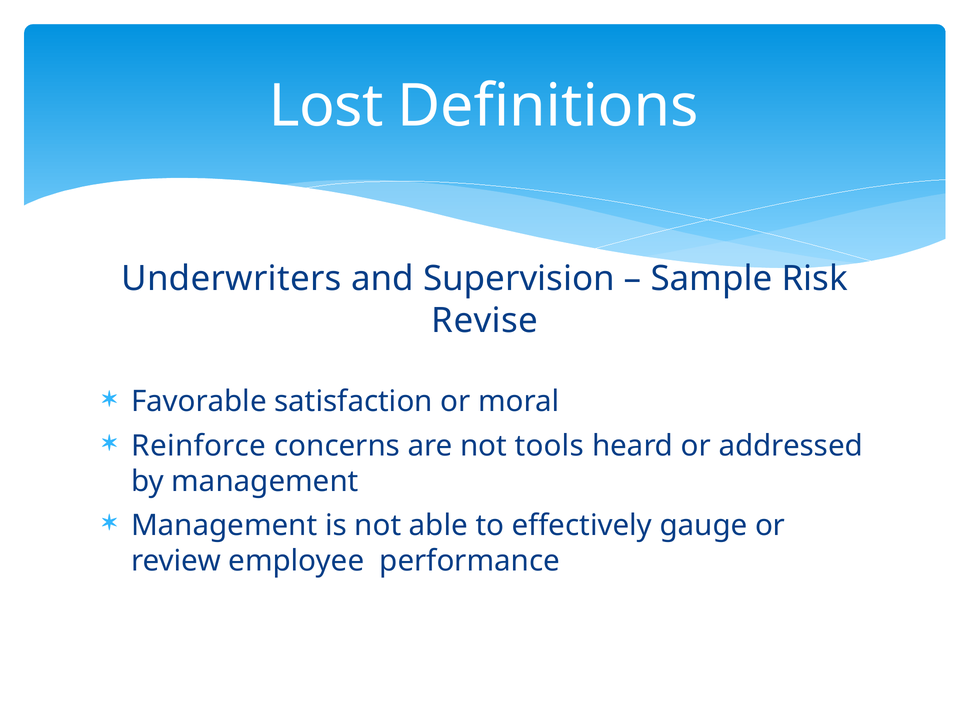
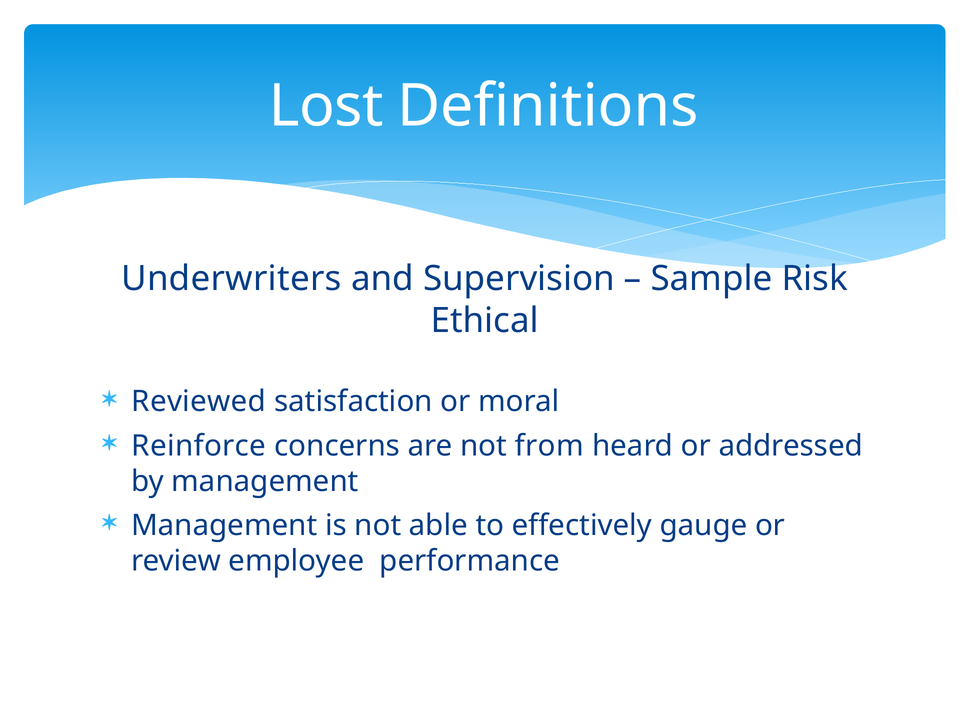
Revise: Revise -> Ethical
Favorable: Favorable -> Reviewed
tools: tools -> from
